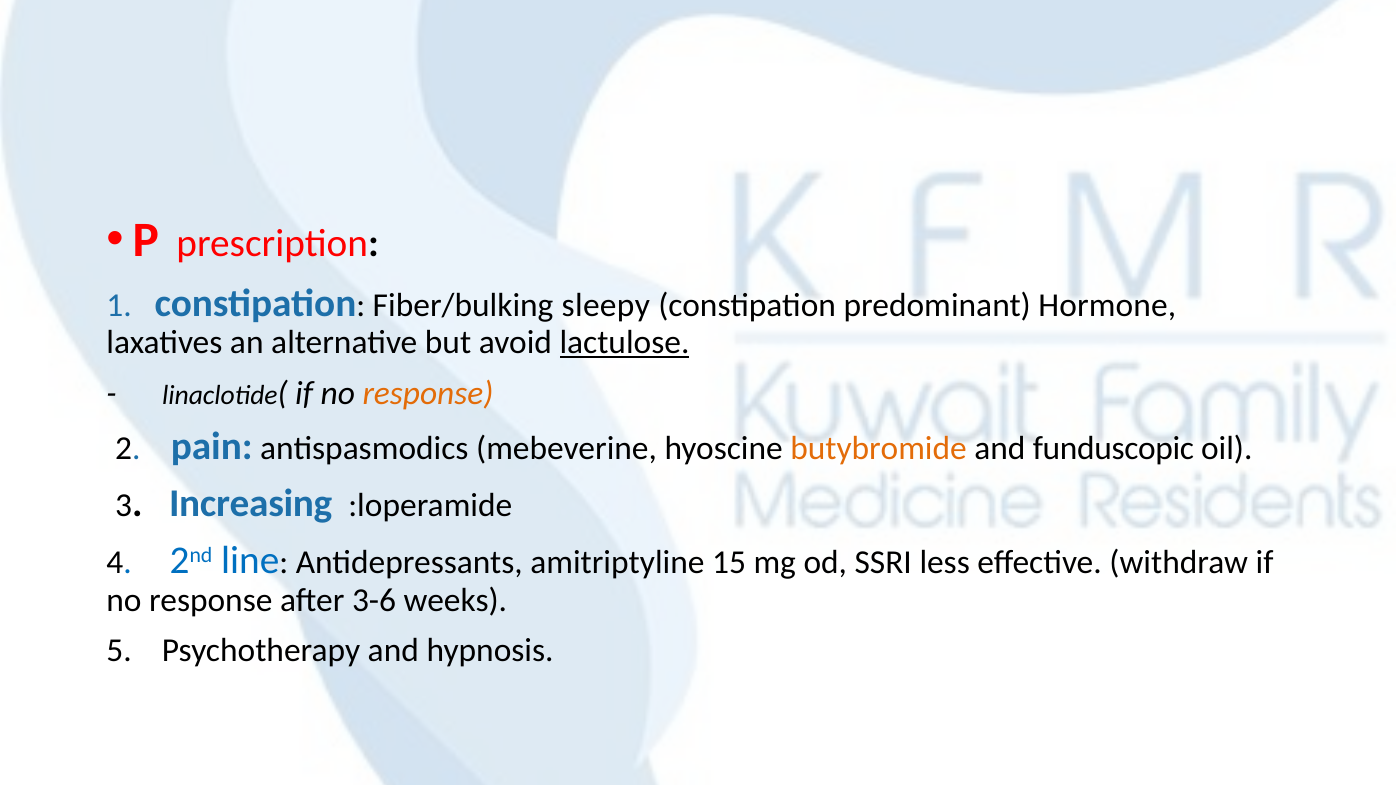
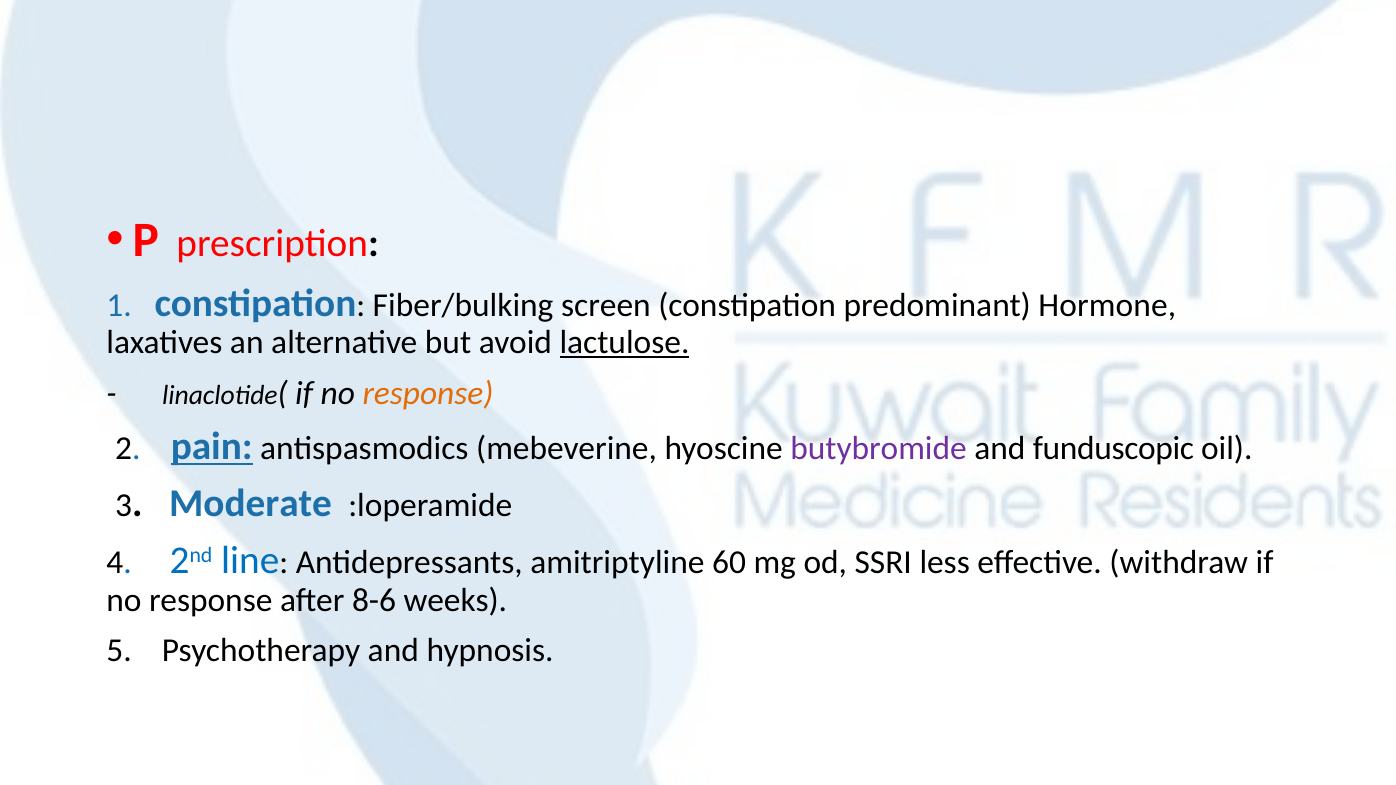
sleepy: sleepy -> screen
pain underline: none -> present
butybromide colour: orange -> purple
Increasing: Increasing -> Moderate
15: 15 -> 60
3-6: 3-6 -> 8-6
